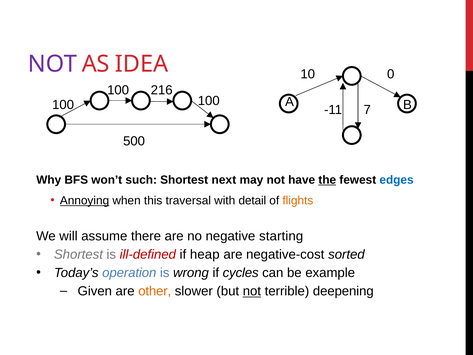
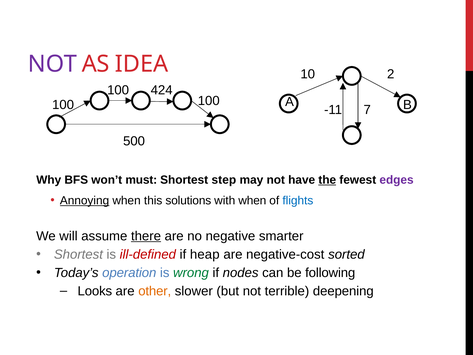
0: 0 -> 2
216: 216 -> 424
such: such -> must
next: next -> step
edges colour: blue -> purple
traversal: traversal -> solutions
with detail: detail -> when
flights colour: orange -> blue
there underline: none -> present
starting: starting -> smarter
wrong colour: black -> green
cycles: cycles -> nodes
example: example -> following
Given: Given -> Looks
not at (252, 291) underline: present -> none
